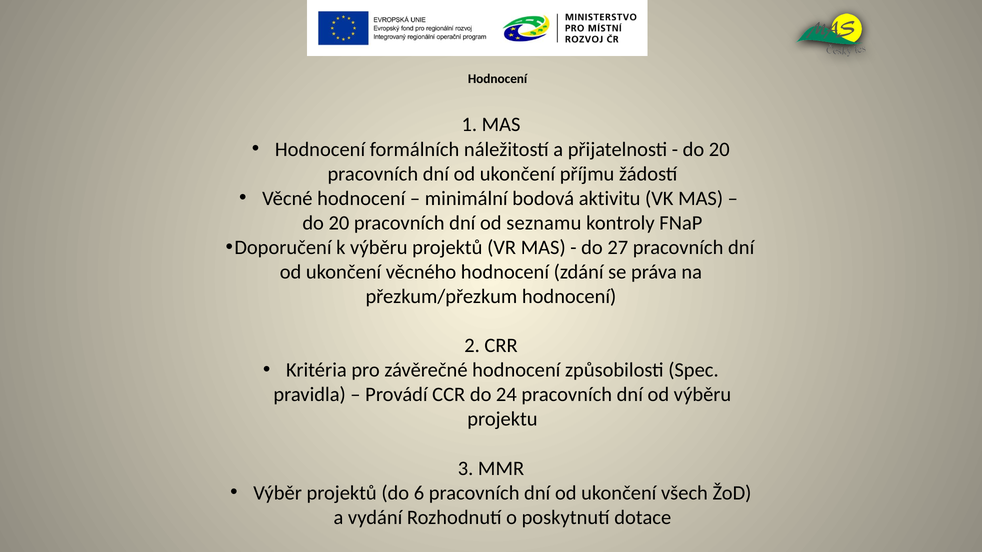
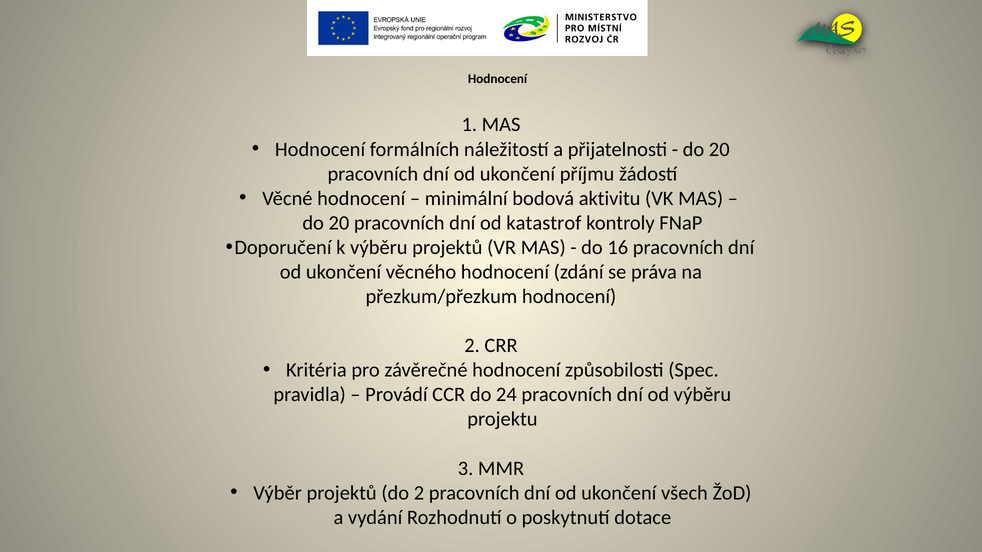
seznamu: seznamu -> katastrof
27: 27 -> 16
do 6: 6 -> 2
